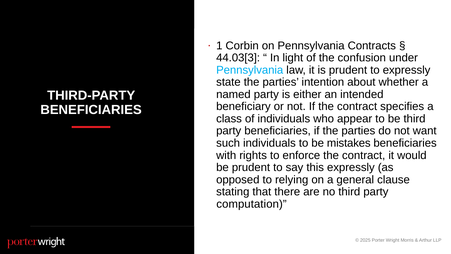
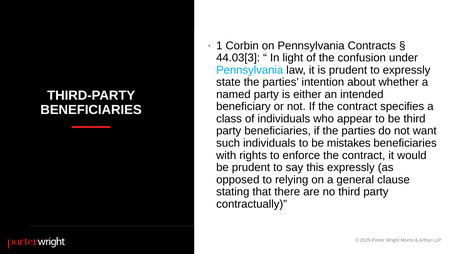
computation: computation -> contractually
